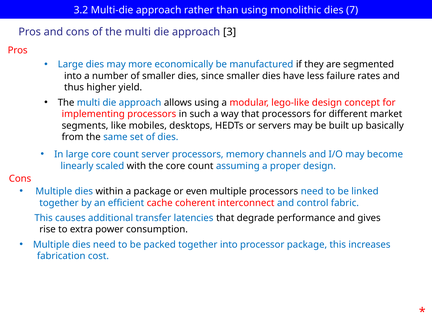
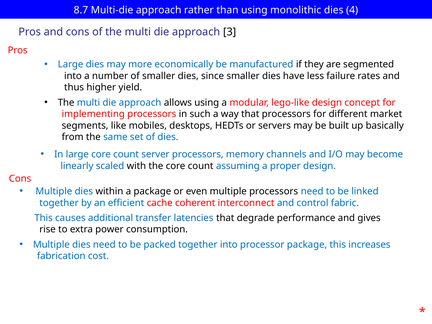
3.2: 3.2 -> 8.7
7: 7 -> 4
